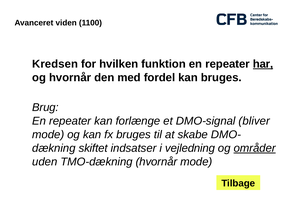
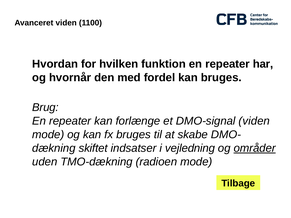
Kredsen: Kredsen -> Hvordan
har underline: present -> none
DMO-signal bliver: bliver -> viden
TMO-dækning hvornår: hvornår -> radioen
